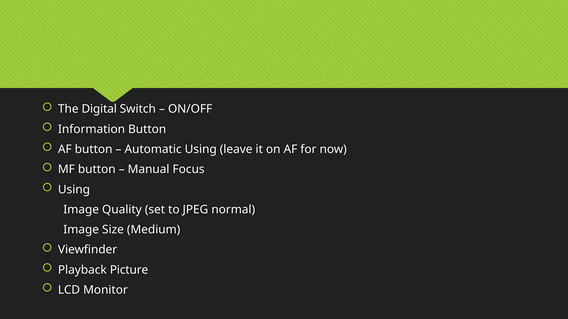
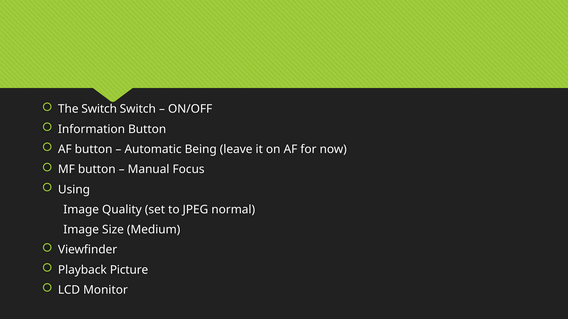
The Digital: Digital -> Switch
Automatic Using: Using -> Being
